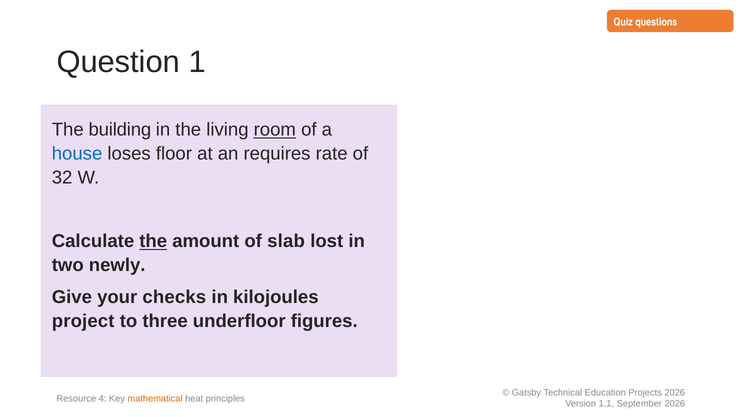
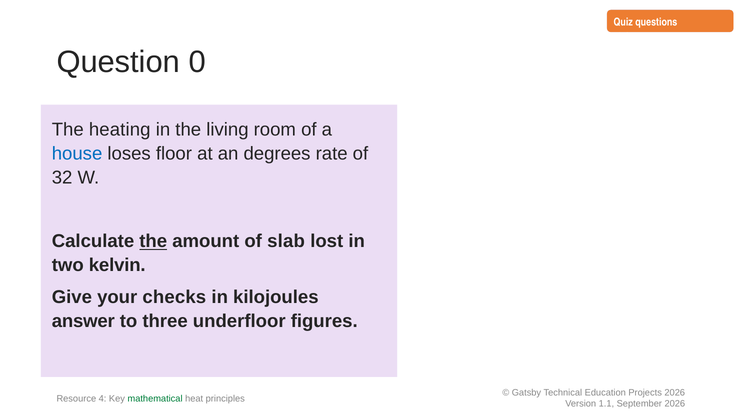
1: 1 -> 0
building: building -> heating
room underline: present -> none
requires: requires -> degrees
newly: newly -> kelvin
project: project -> answer
mathematical colour: orange -> green
